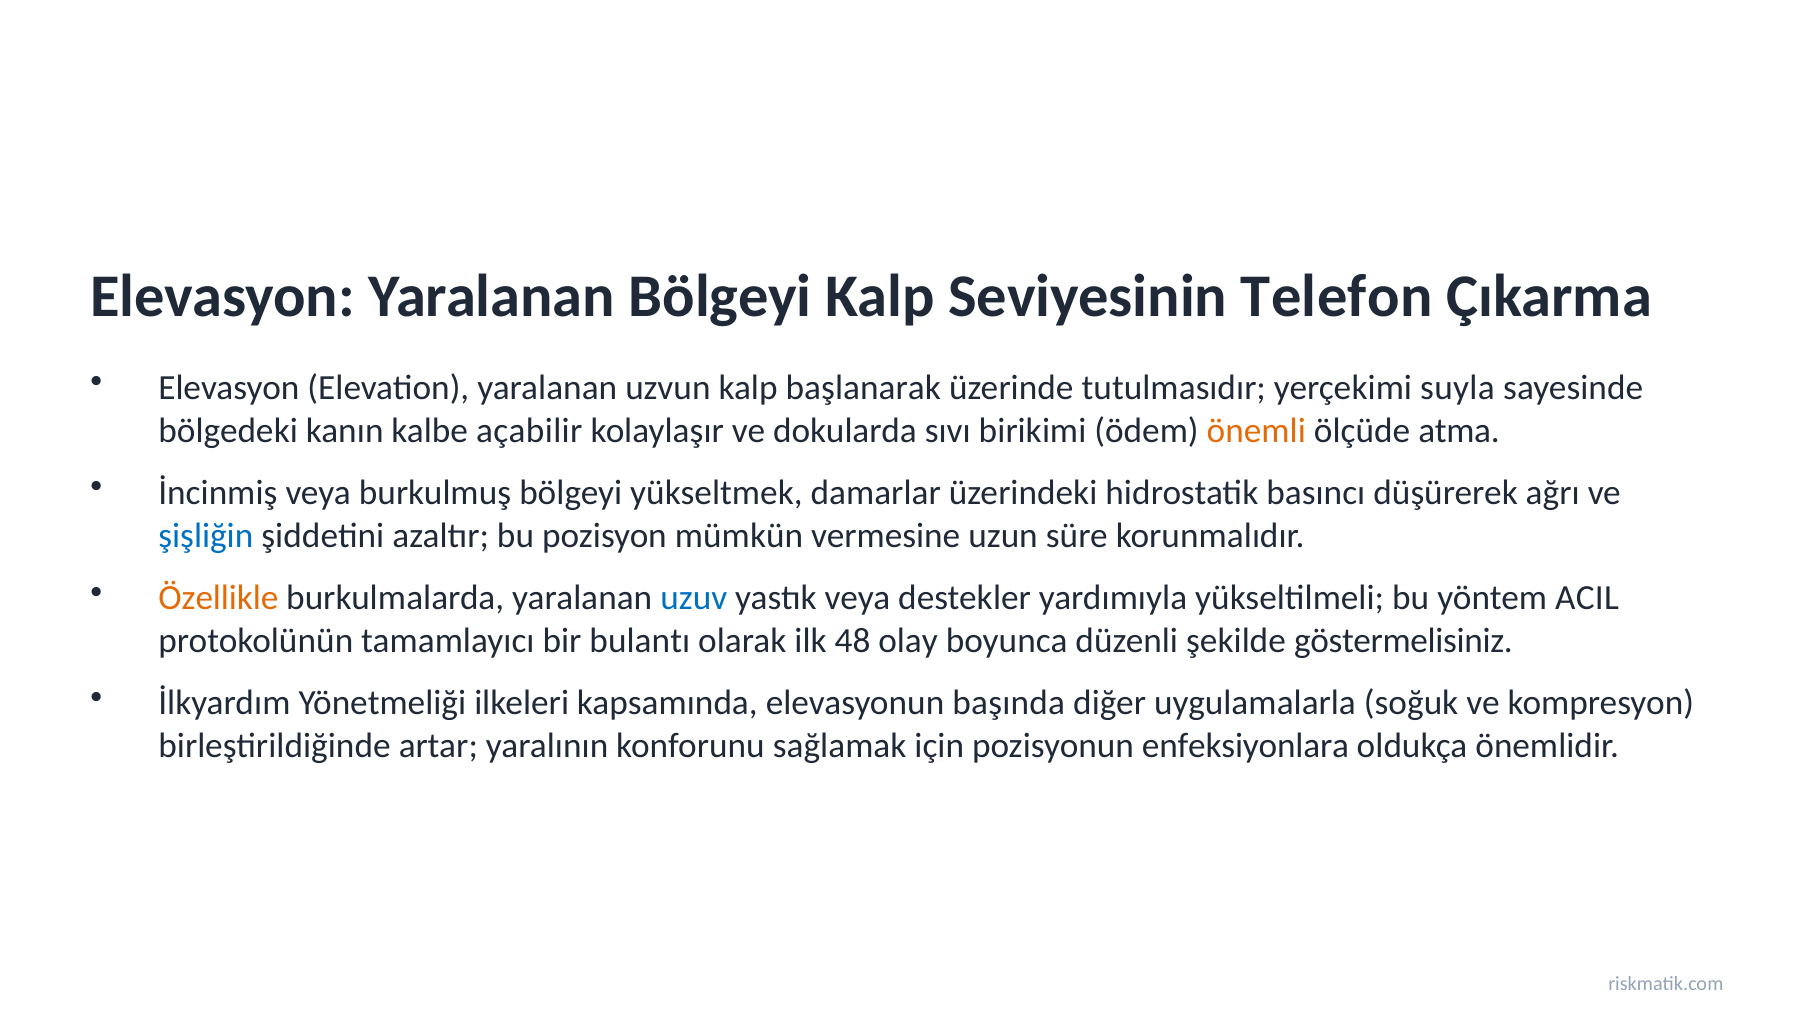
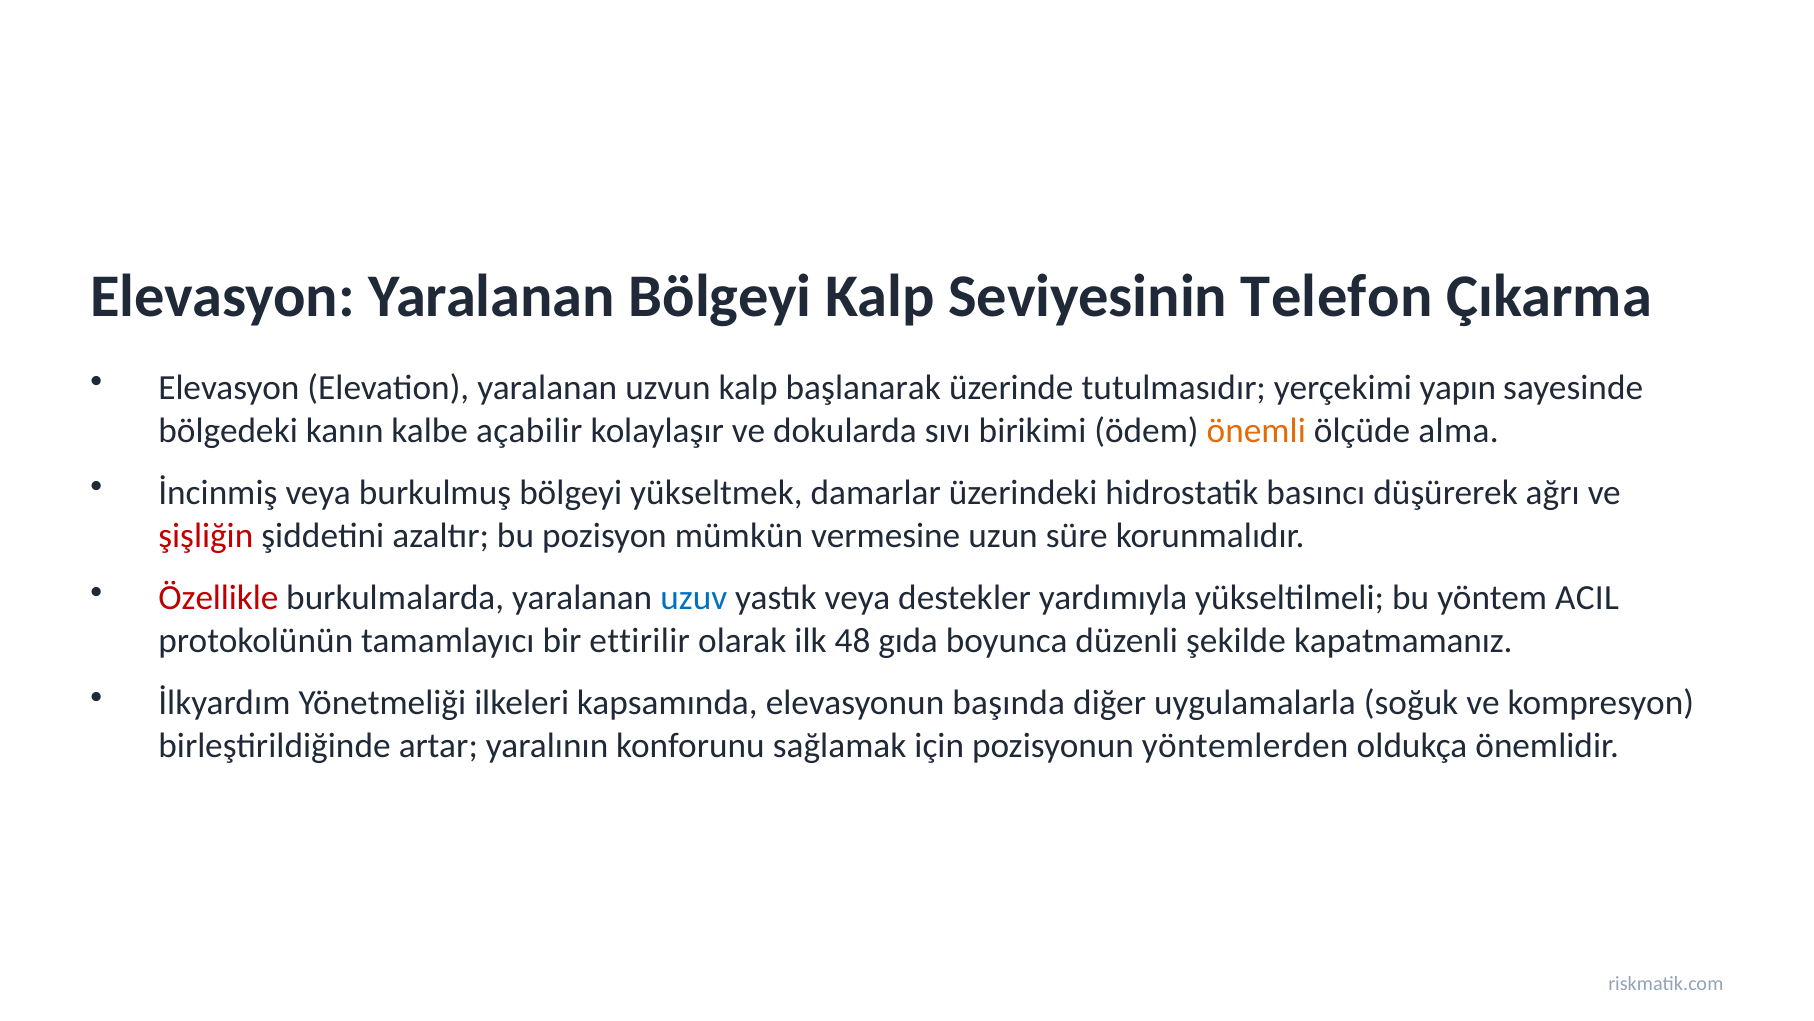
suyla: suyla -> yapın
atma: atma -> alma
şişliğin colour: blue -> red
Özellikle colour: orange -> red
bulantı: bulantı -> ettirilir
olay: olay -> gıda
göstermelisiniz: göstermelisiniz -> kapatmamanız
enfeksiyonlara: enfeksiyonlara -> yöntemlerden
